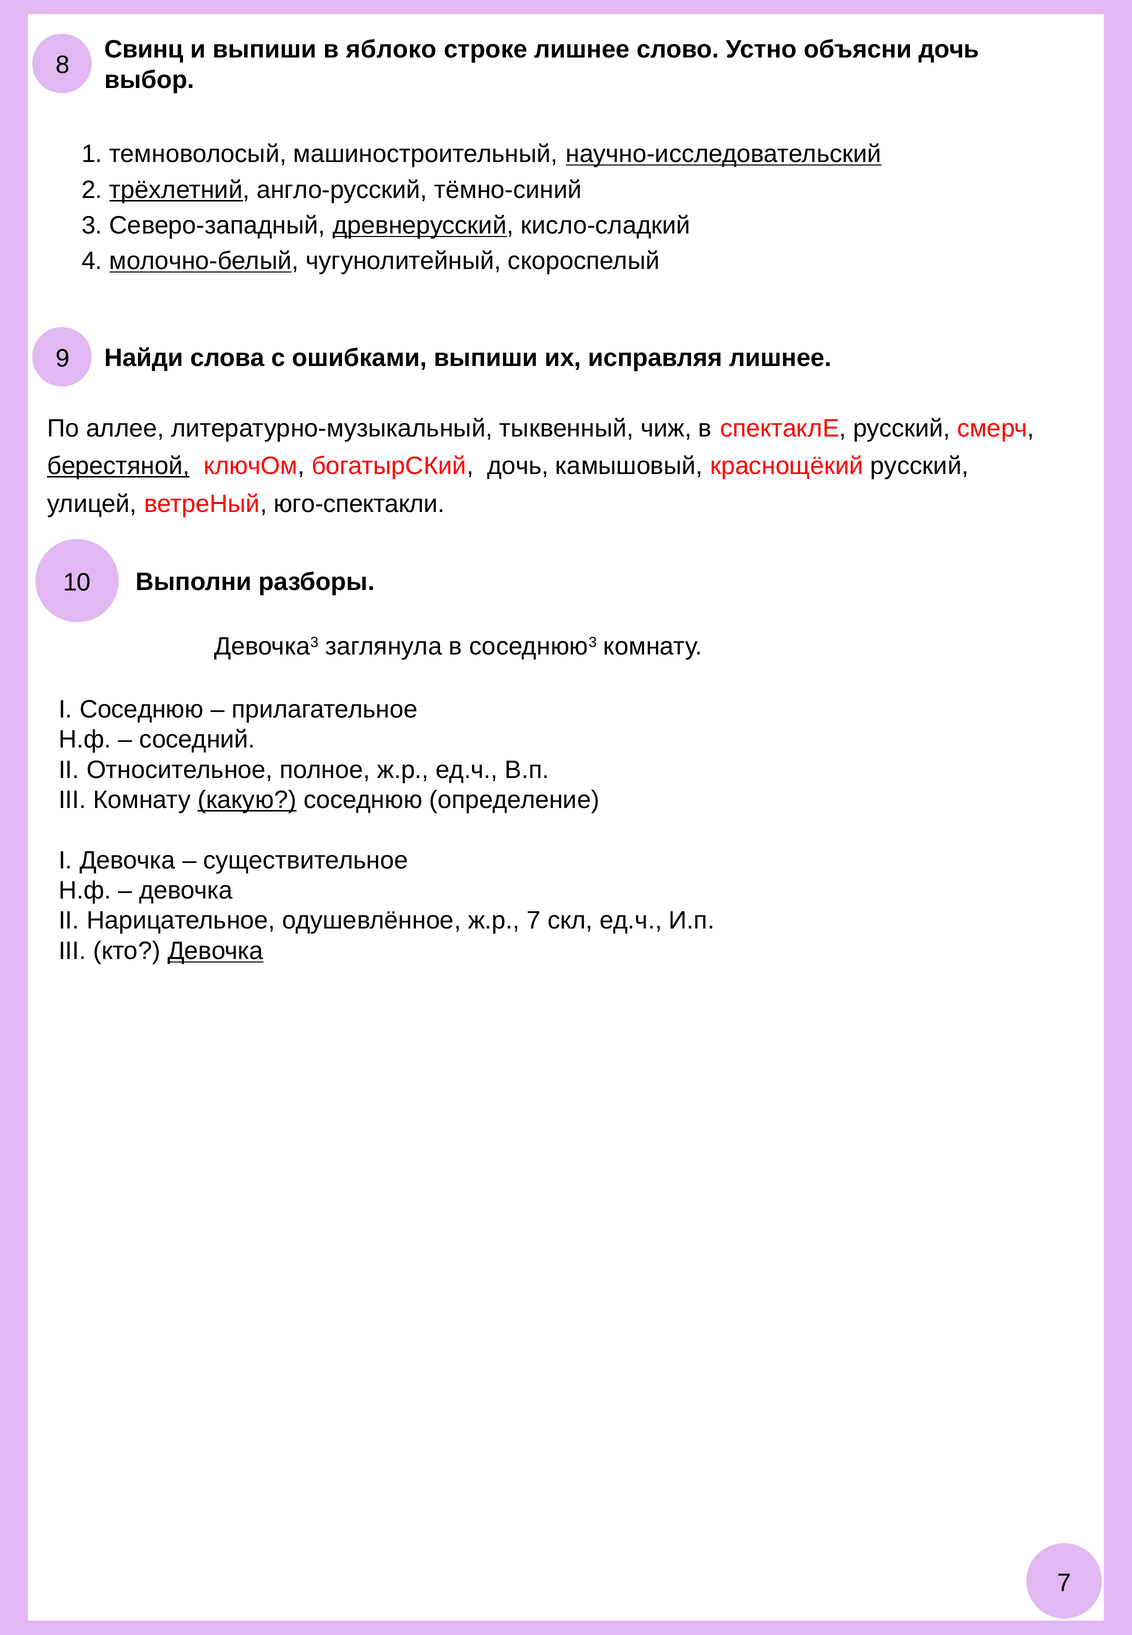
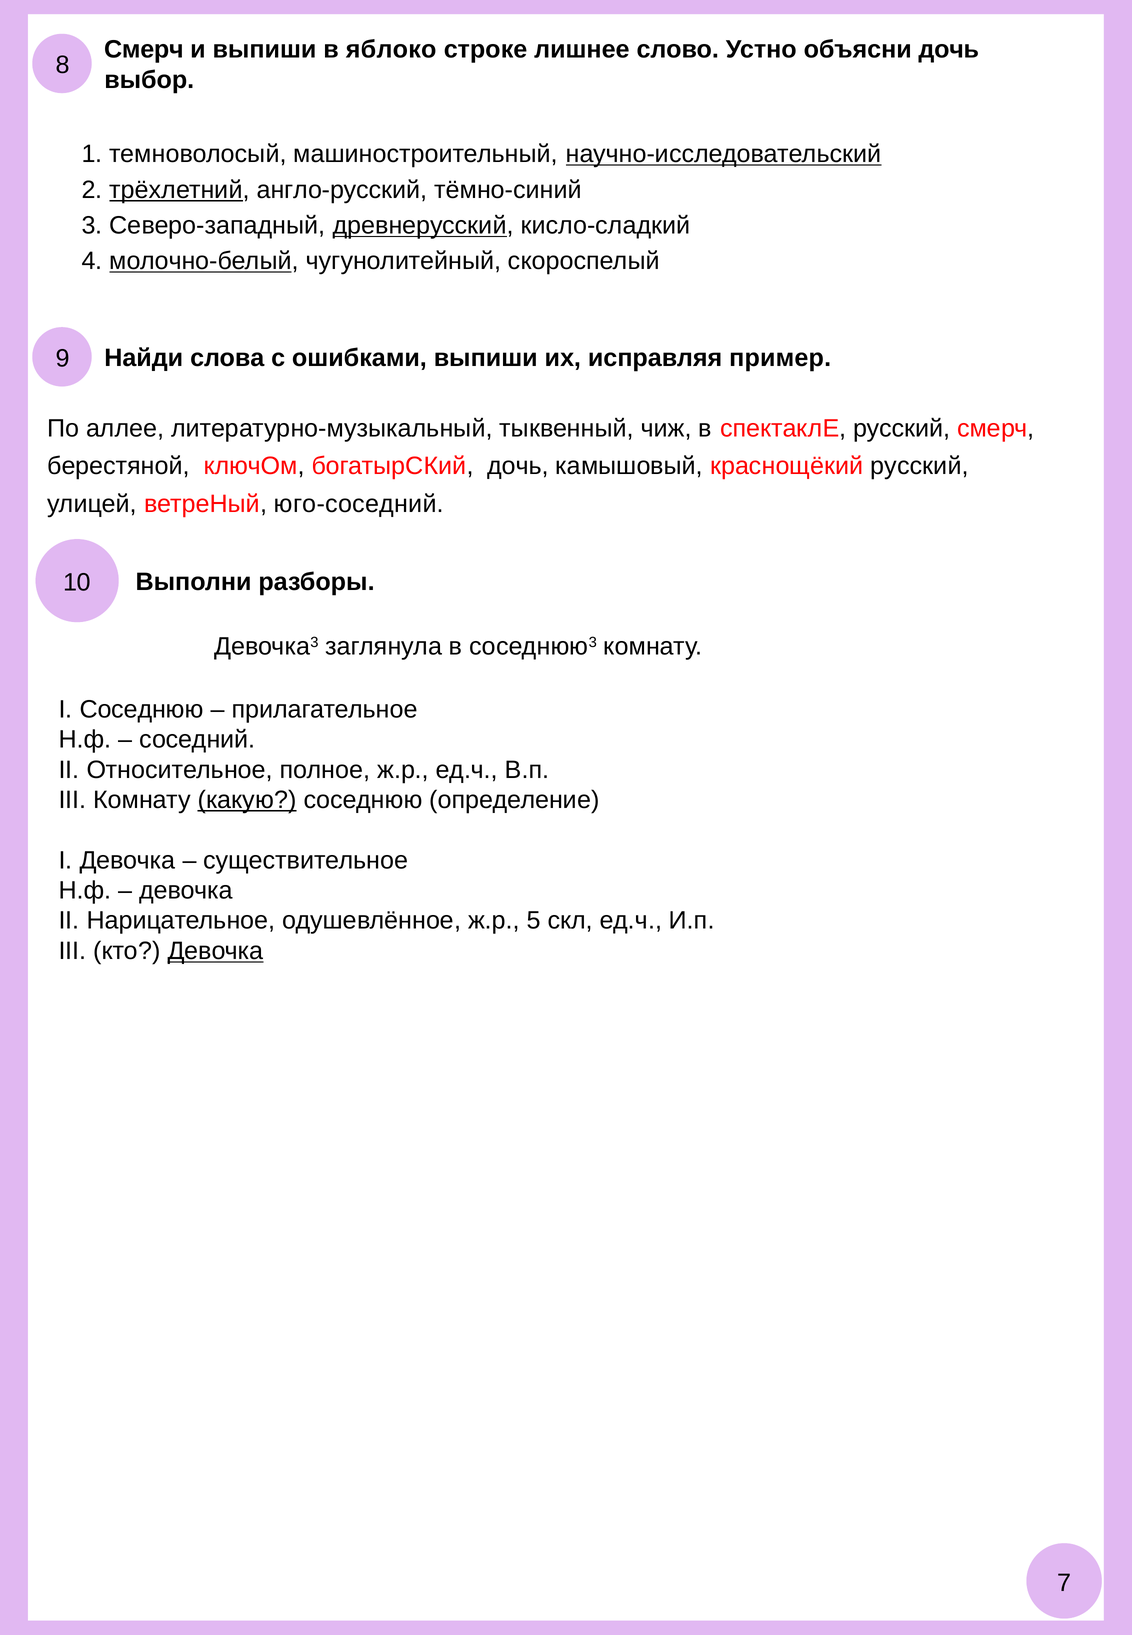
Свинц at (144, 50): Свинц -> Смерч
исправляя лишнее: лишнее -> пример
берестяной underline: present -> none
юго-спектакли: юго-спектакли -> юго-соседний
ж.р 7: 7 -> 5
